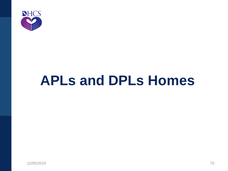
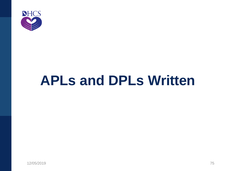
Homes: Homes -> Written
